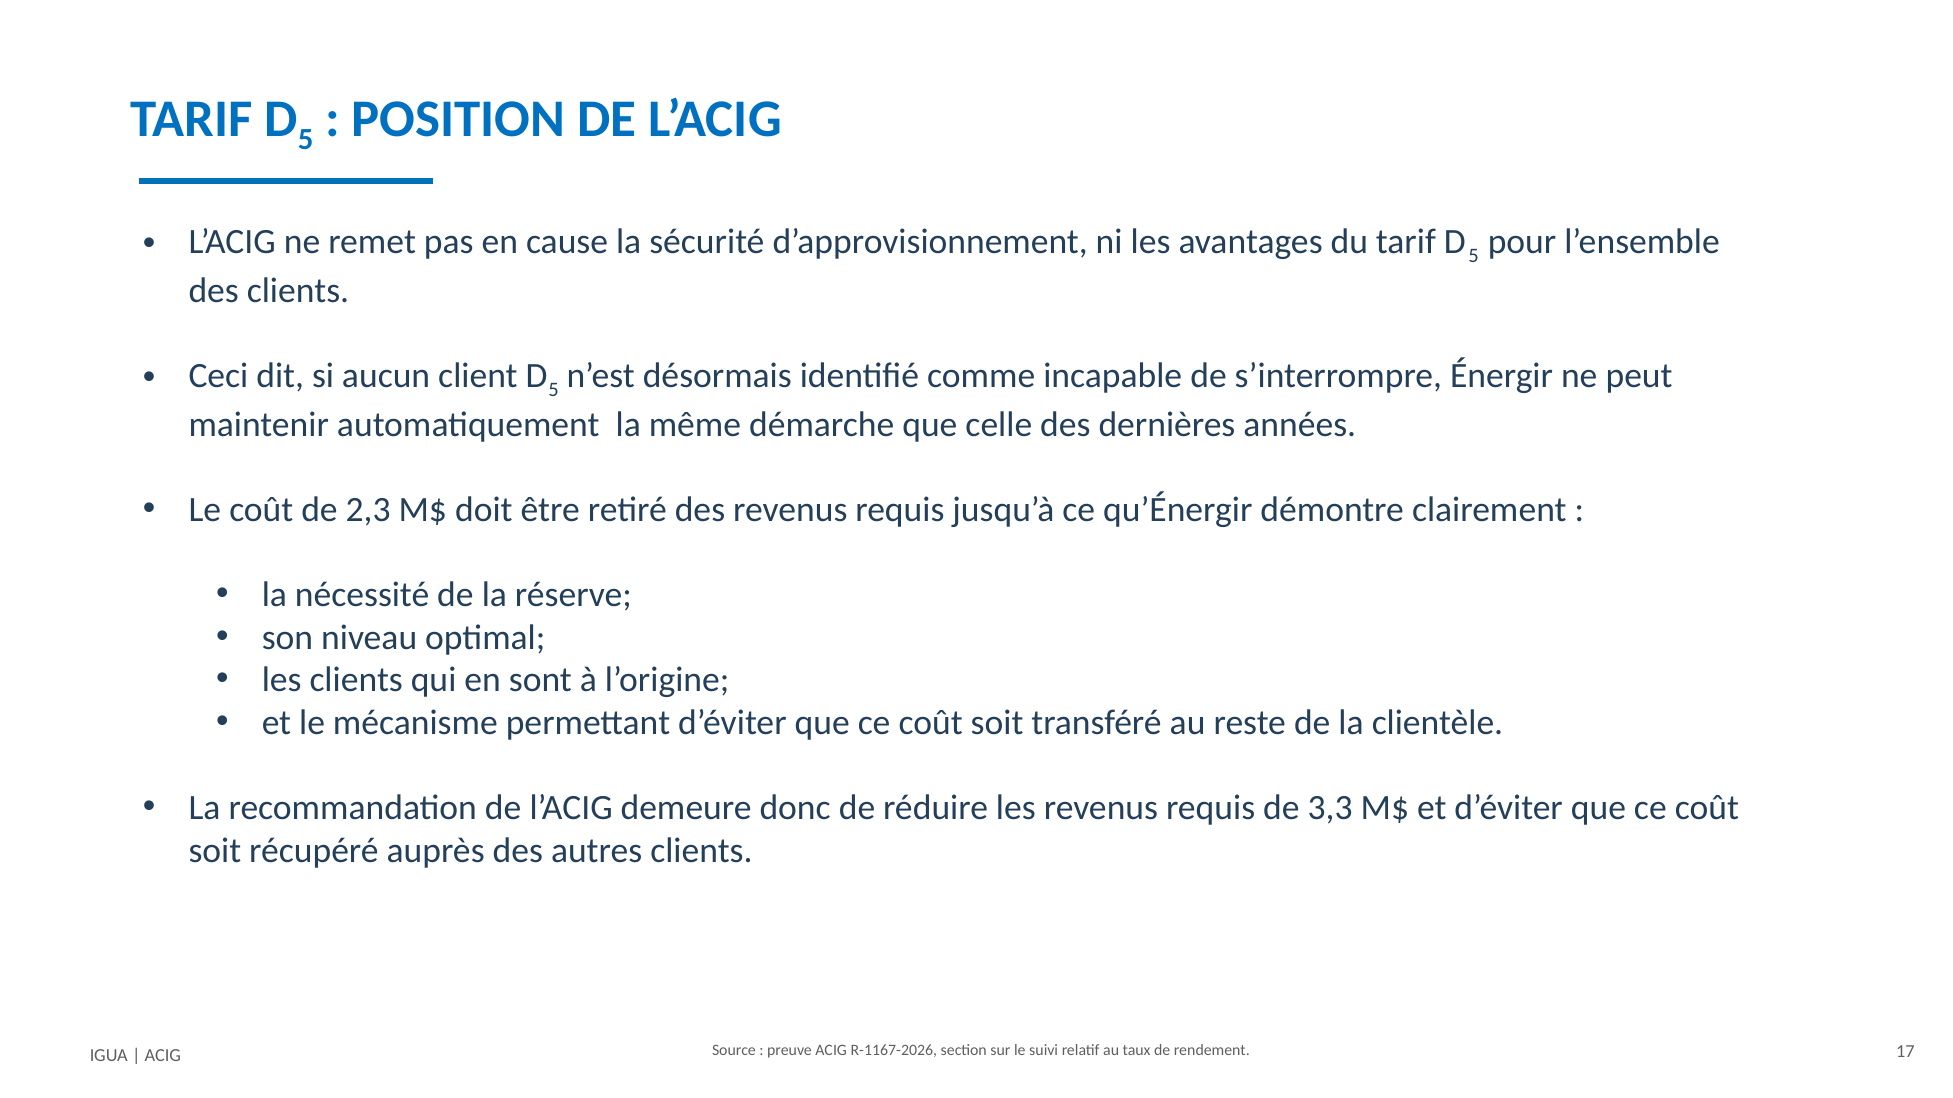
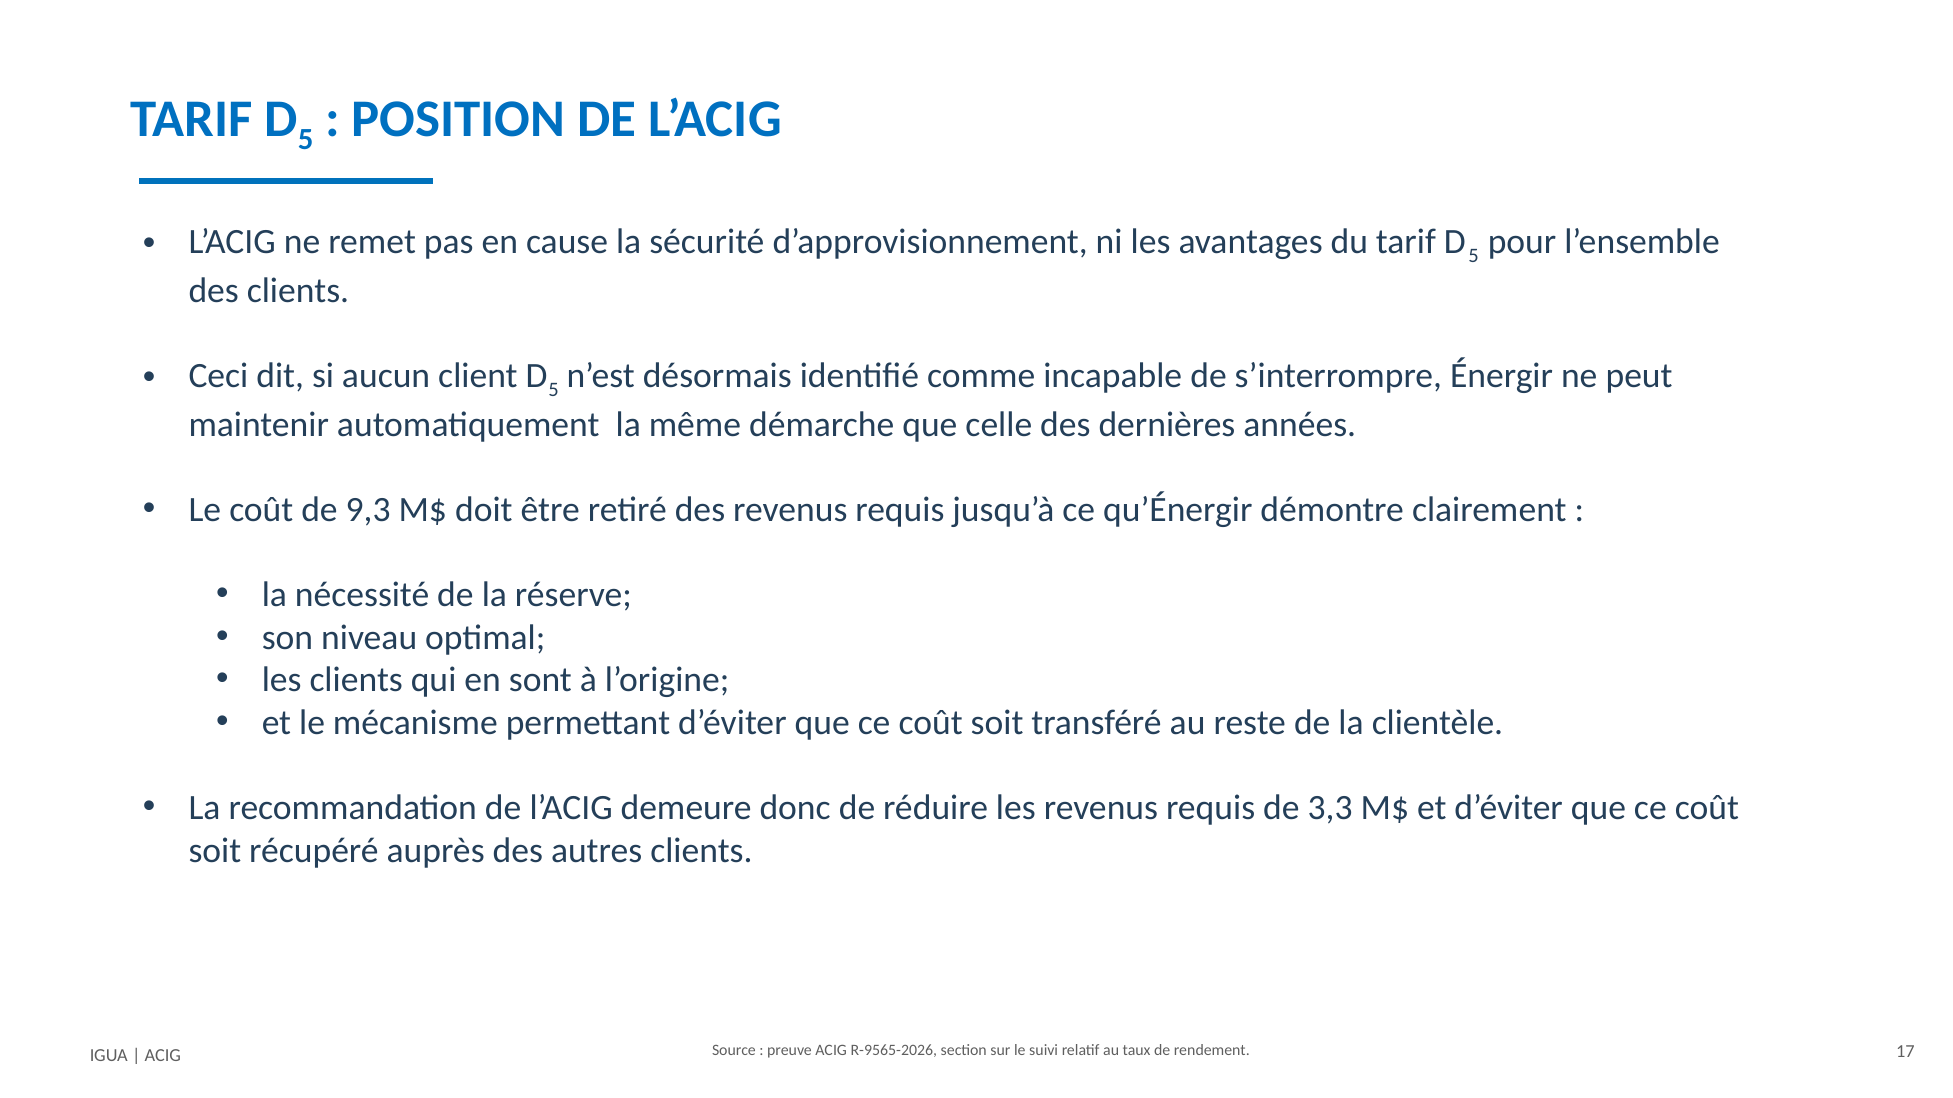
2,3: 2,3 -> 9,3
R-1167-2026: R-1167-2026 -> R-9565-2026
